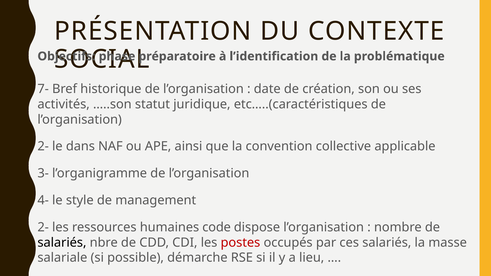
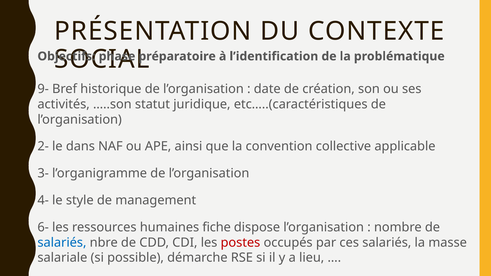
7-: 7- -> 9-
2- at (43, 228): 2- -> 6-
code: code -> fiche
salariés at (62, 243) colour: black -> blue
